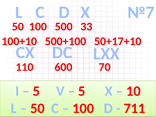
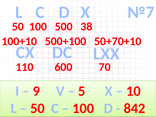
33: 33 -> 38
50+17+10: 50+17+10 -> 50+70+10
5 at (36, 91): 5 -> 9
711: 711 -> 842
